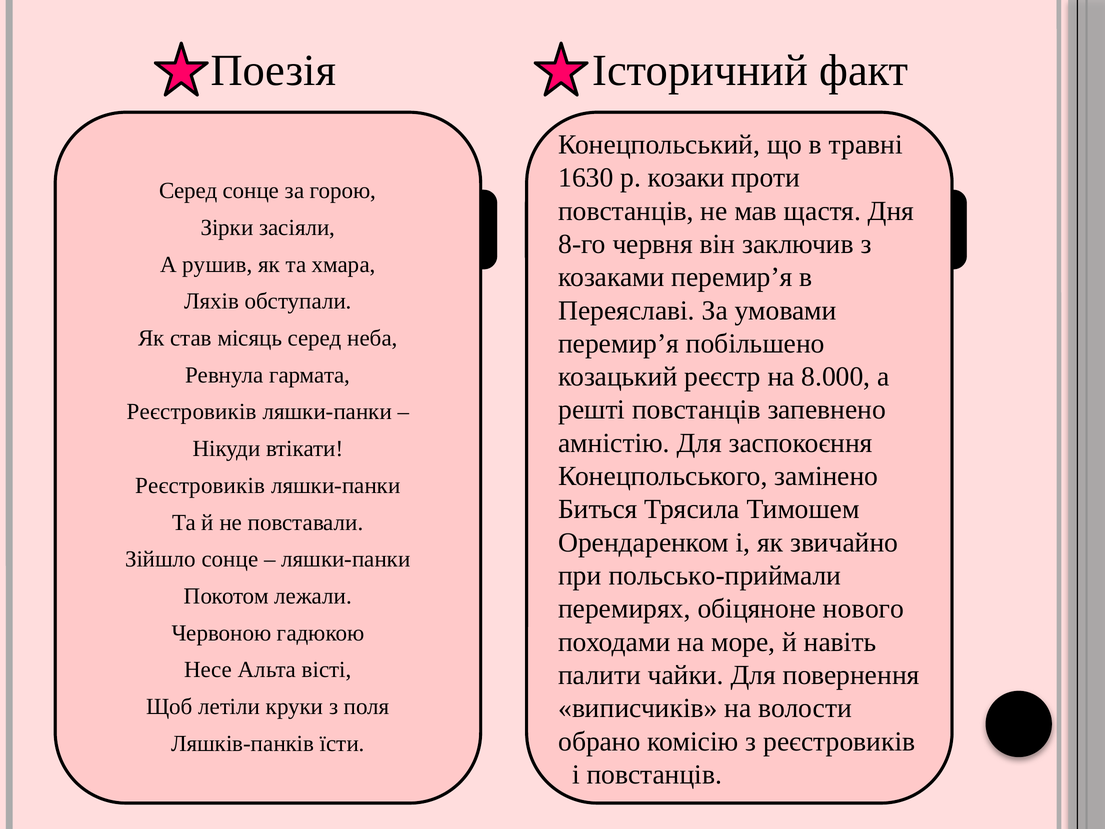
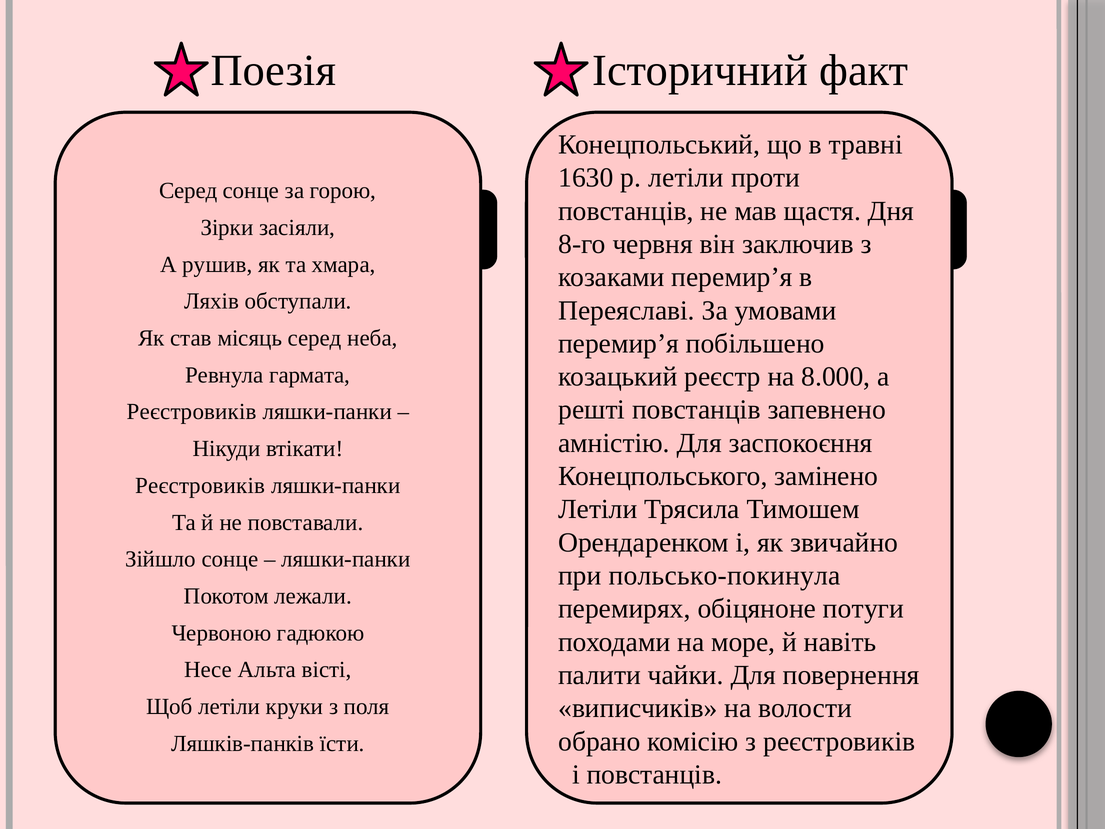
р козаки: козаки -> летіли
Биться at (598, 509): Биться -> Летіли
польсько-приймали: польсько-приймали -> польсько-покинула
нового: нового -> потуги
